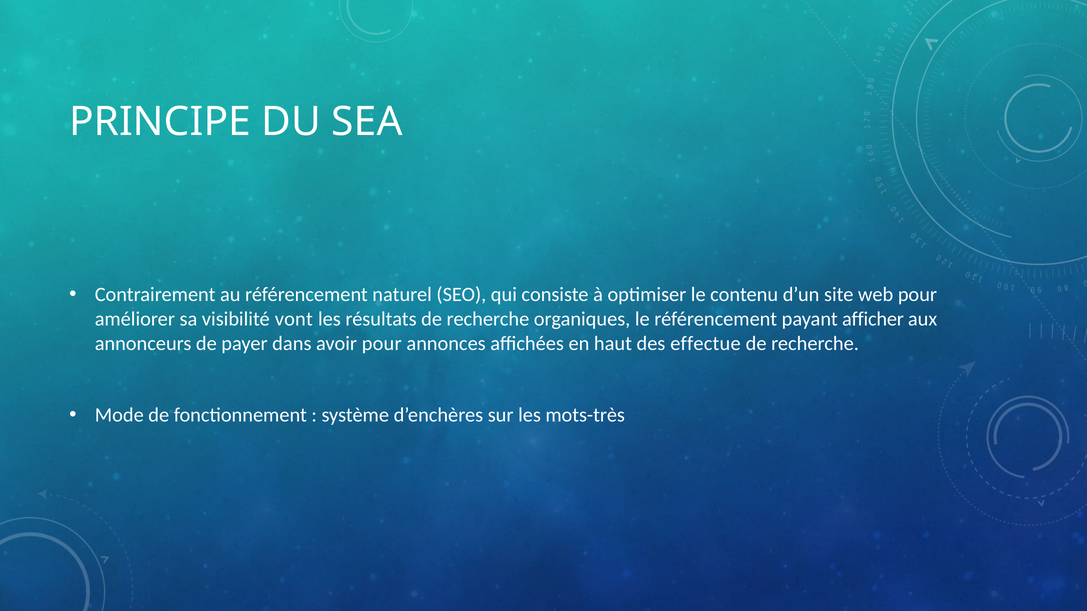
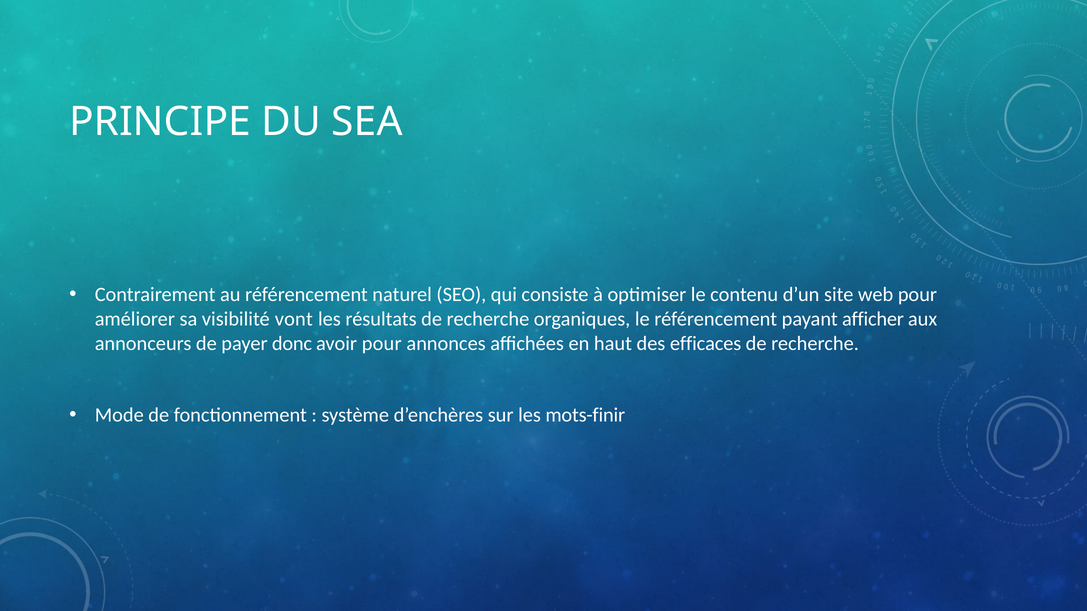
dans: dans -> donc
effectue: effectue -> efficaces
mots-très: mots-très -> mots-finir
